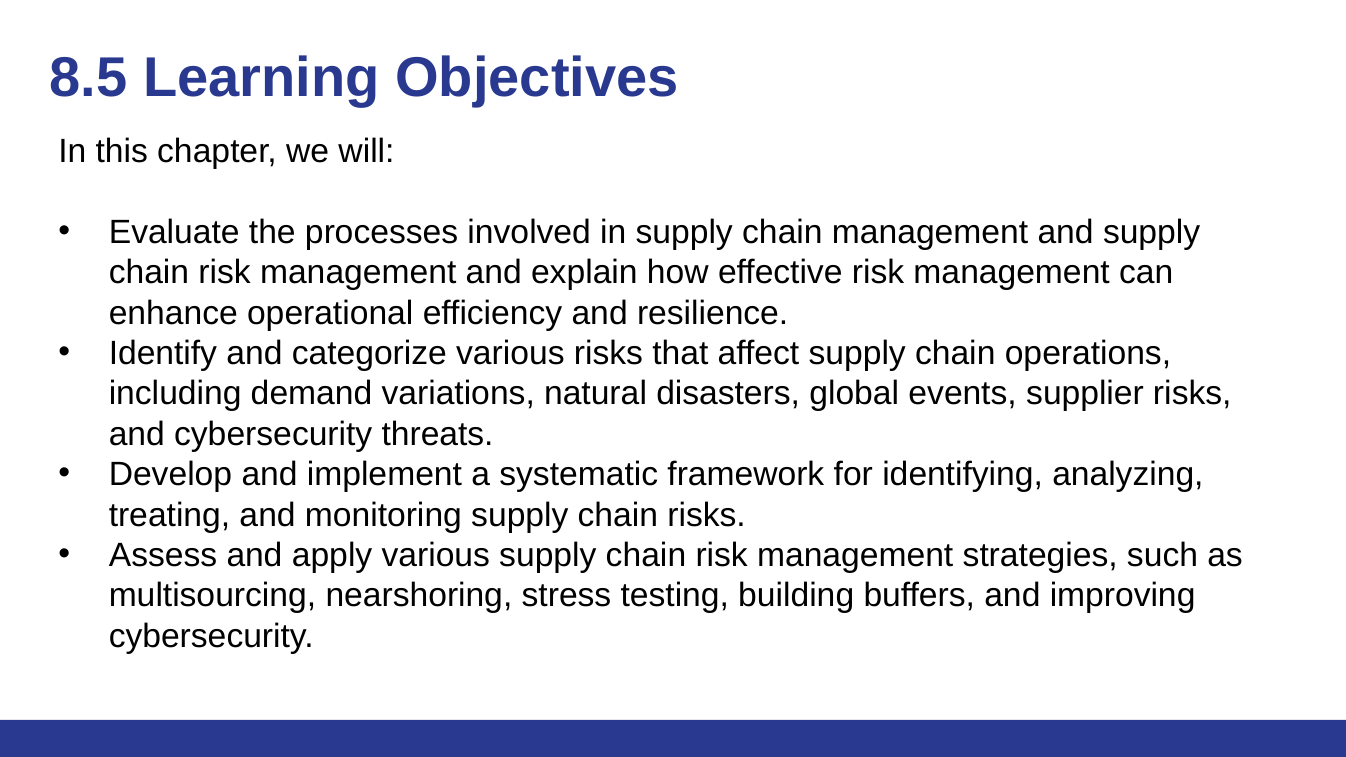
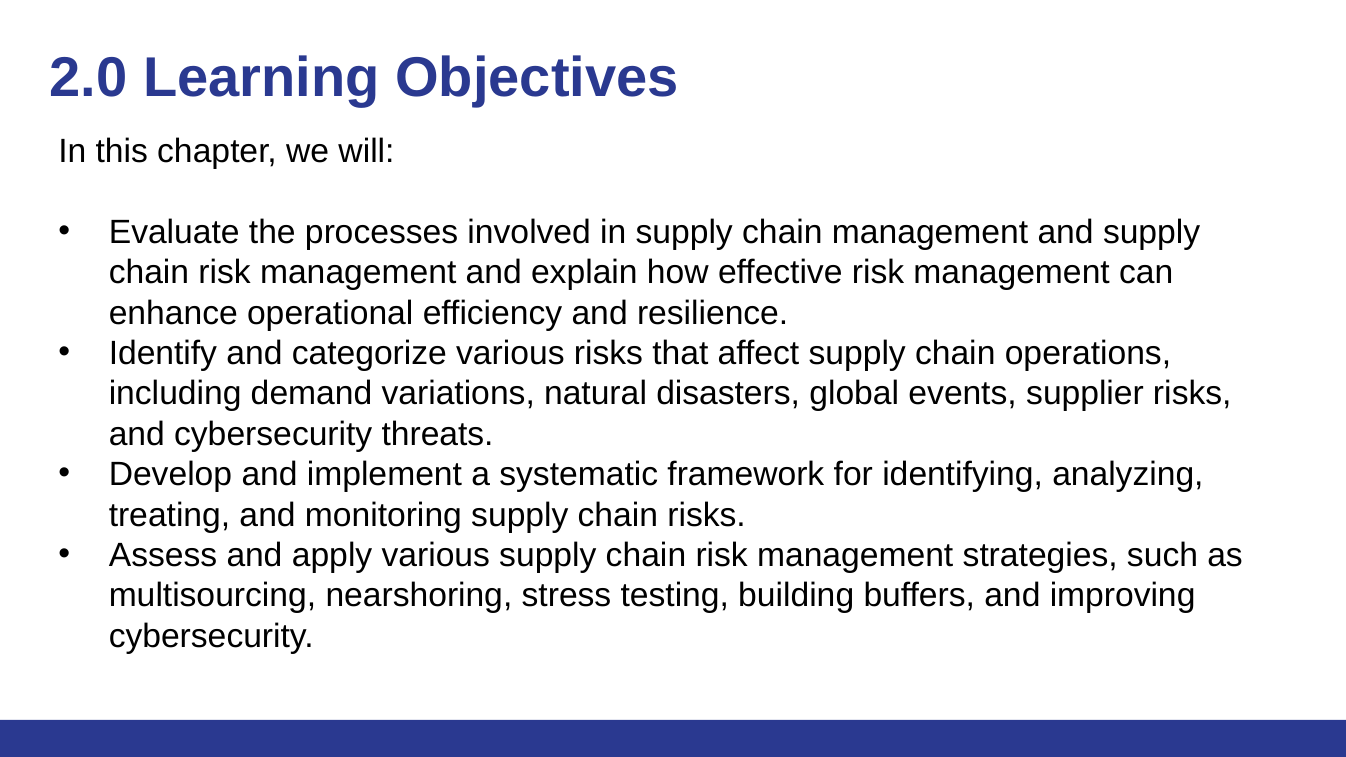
8.5: 8.5 -> 2.0
